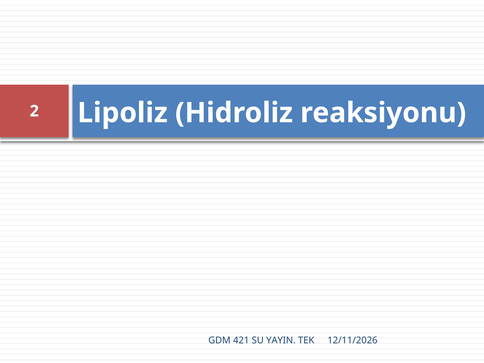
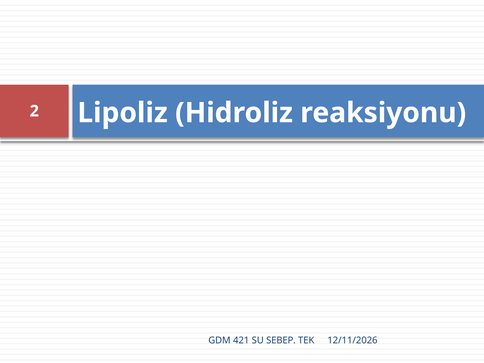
YAYIN: YAYIN -> SEBEP
